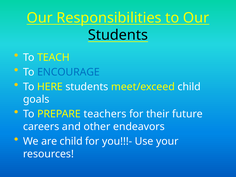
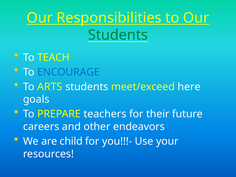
Students at (118, 35) colour: black -> green
HERE: HERE -> ARTS
meet/exceed child: child -> here
